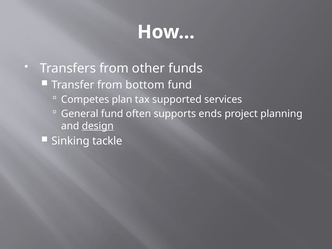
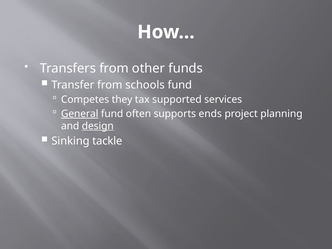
bottom: bottom -> schools
plan: plan -> they
General underline: none -> present
